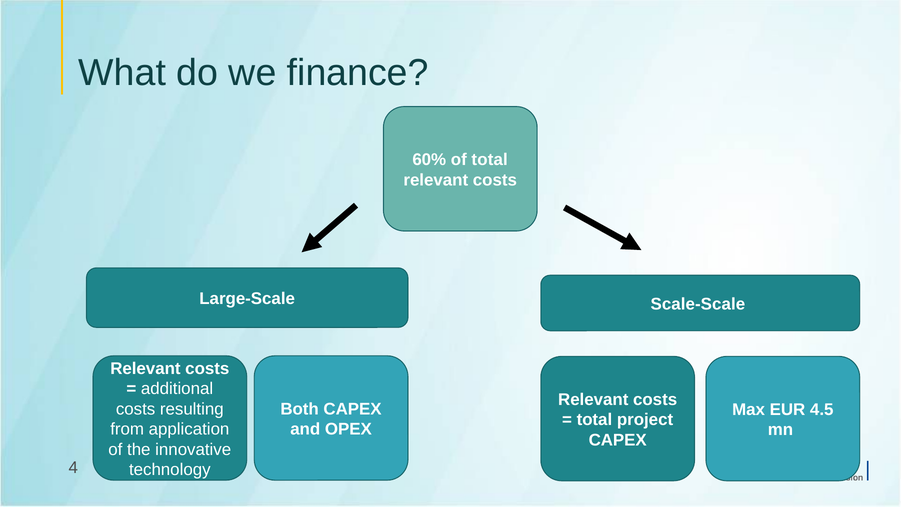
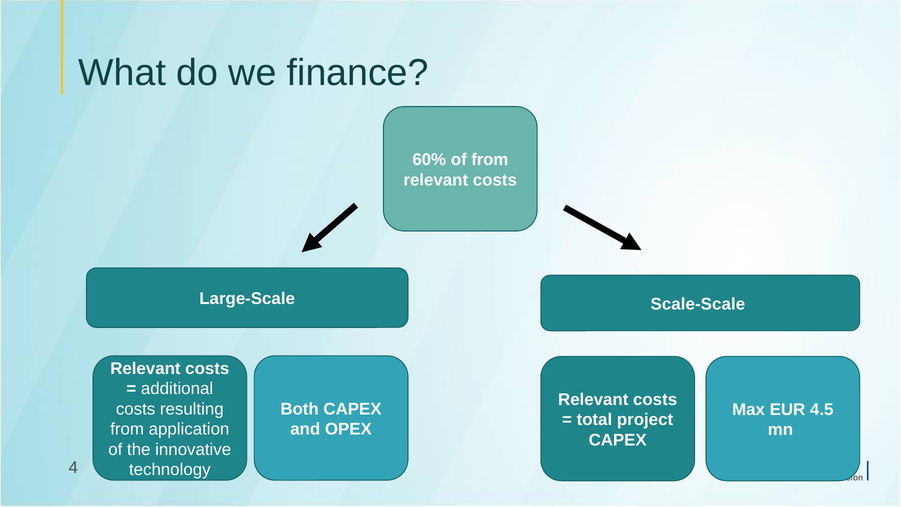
of total: total -> from
